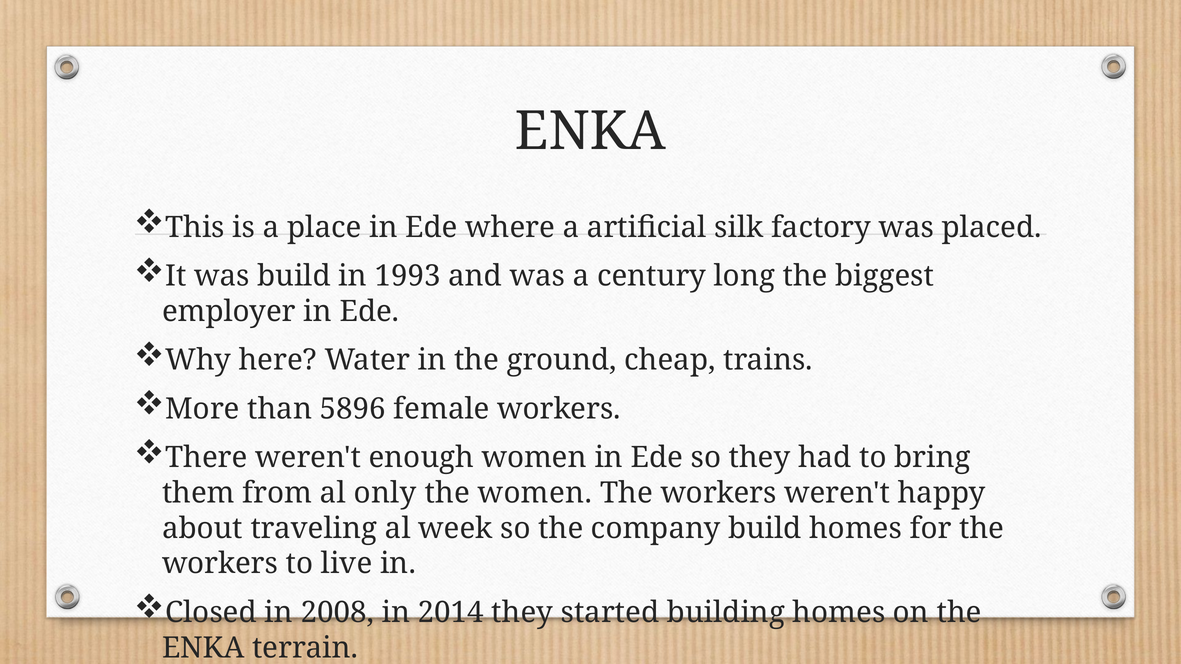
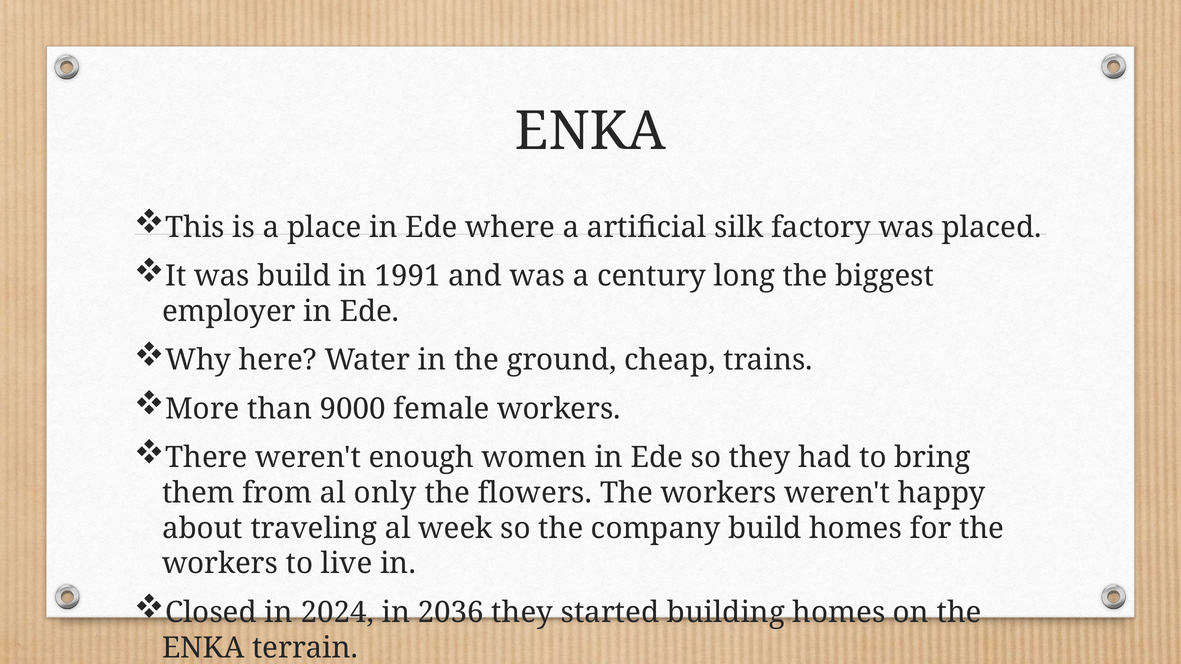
1993: 1993 -> 1991
5896: 5896 -> 9000
the women: women -> flowers
2008: 2008 -> 2024
2014: 2014 -> 2036
